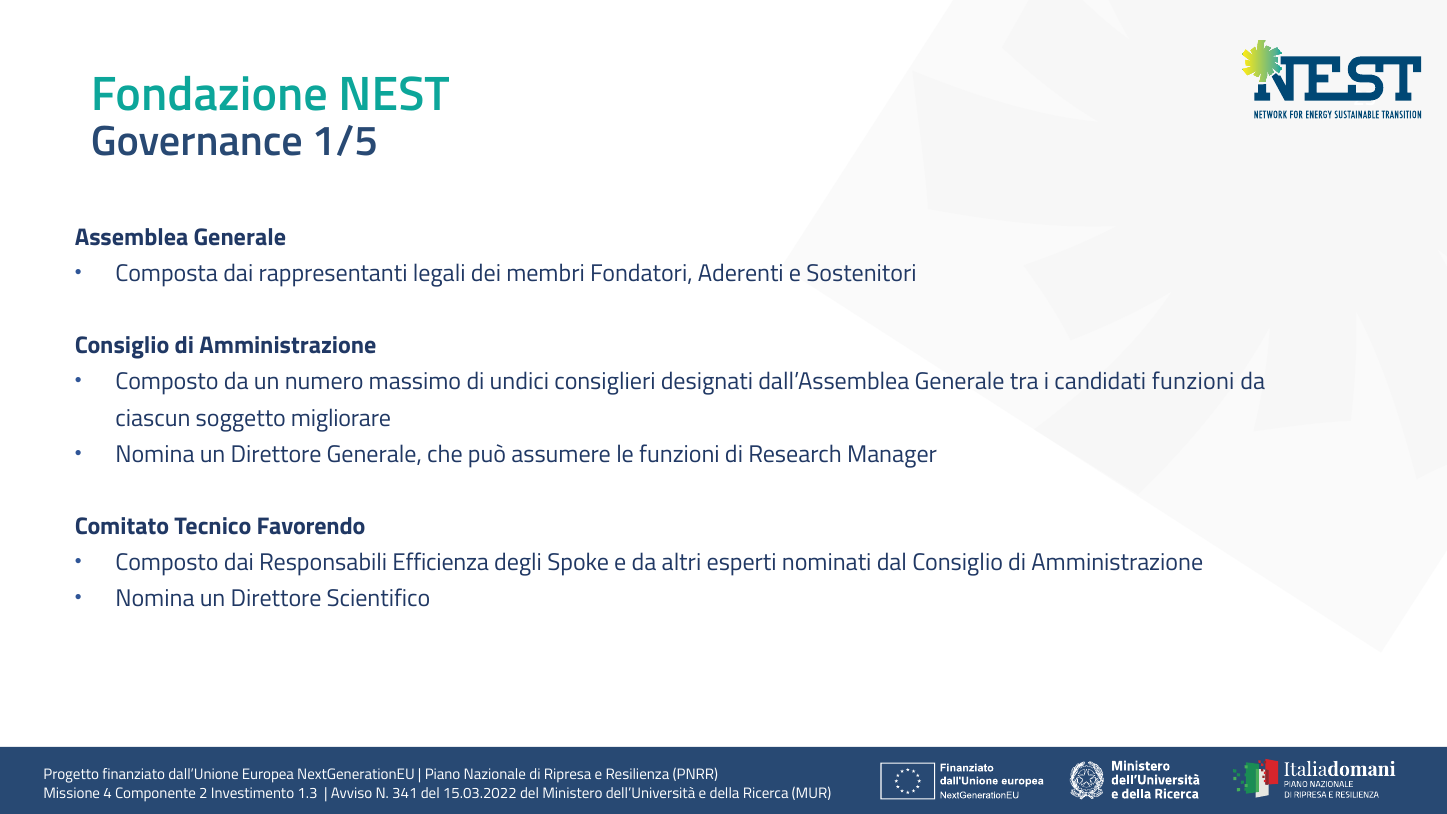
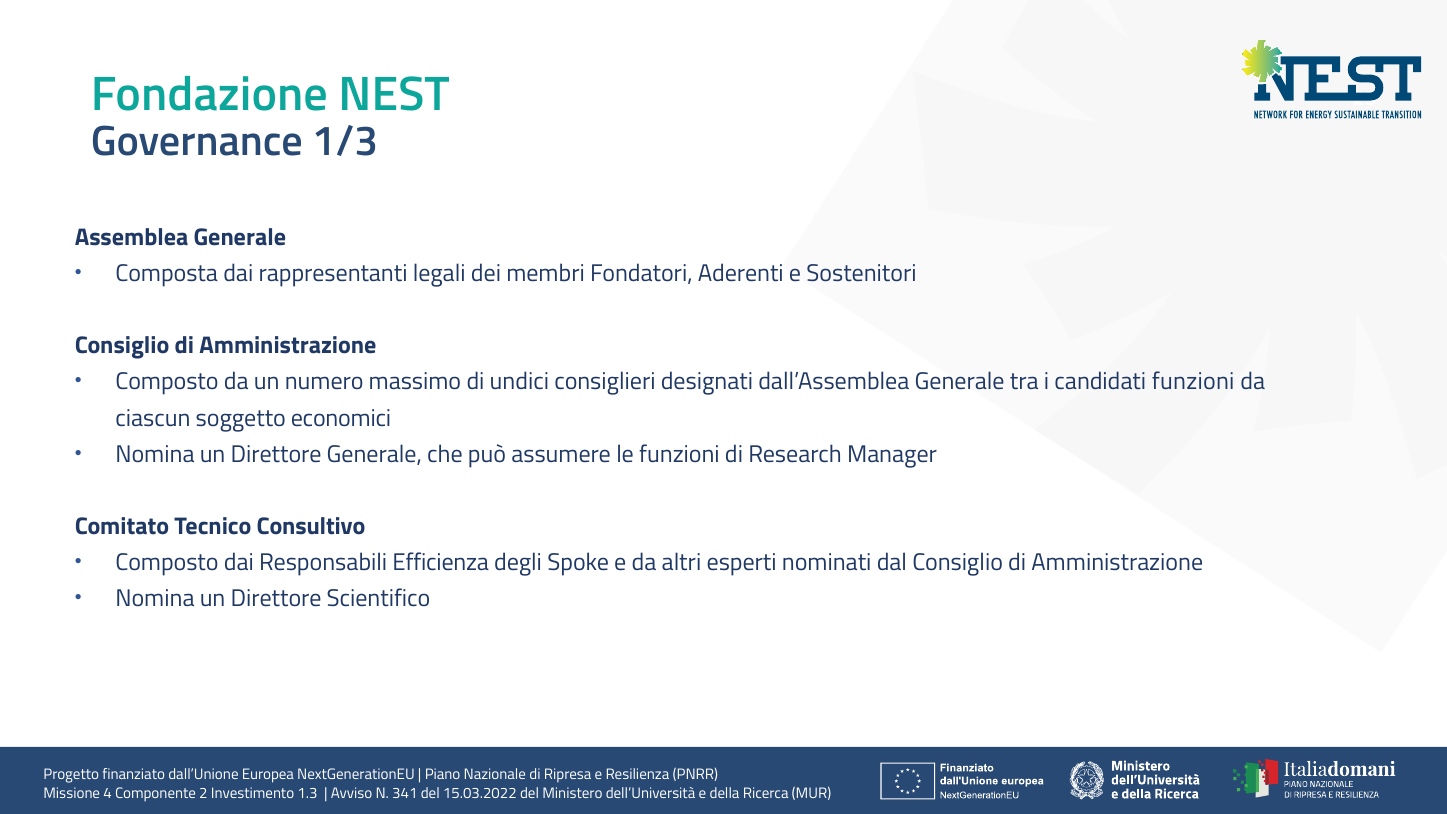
1/5: 1/5 -> 1/3
migliorare: migliorare -> economici
Favorendo: Favorendo -> Consultivo
